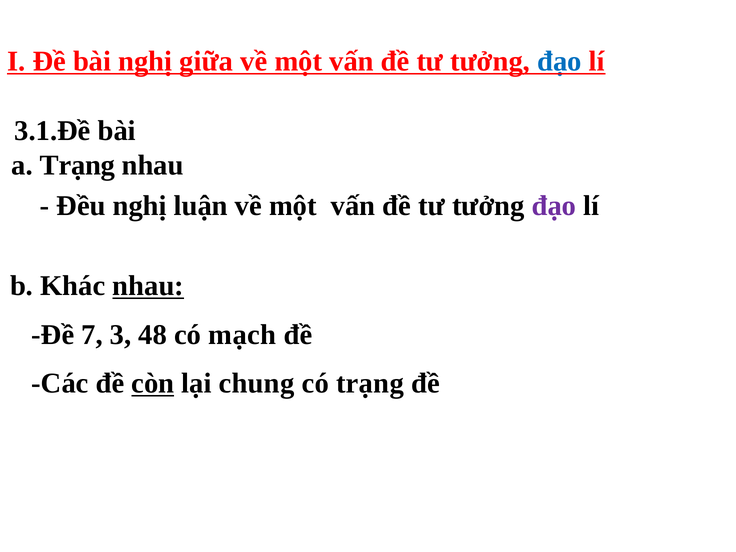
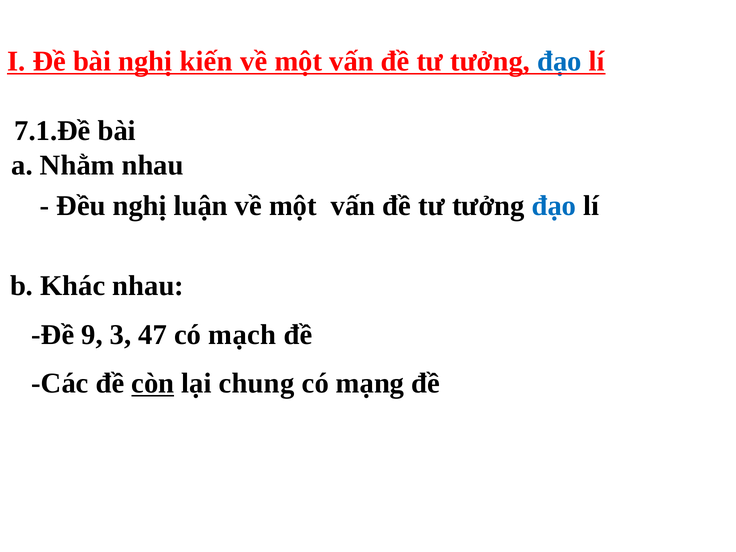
giữa: giữa -> kiến
3.1.Đề: 3.1.Đề -> 7.1.Đề
a Trạng: Trạng -> Nhằm
đạo at (554, 206) colour: purple -> blue
nhau at (148, 286) underline: present -> none
7: 7 -> 9
48: 48 -> 47
có trạng: trạng -> mạng
